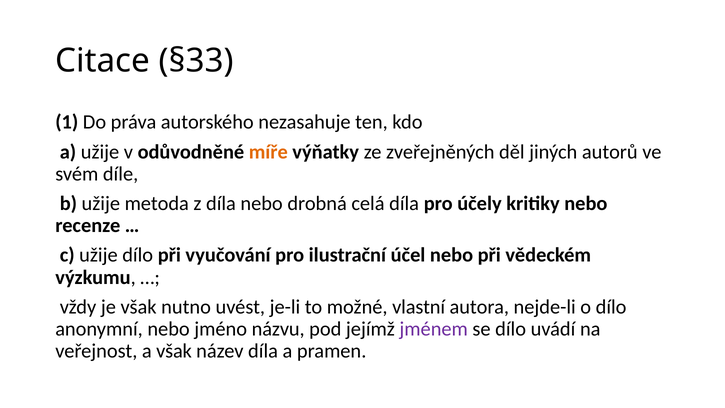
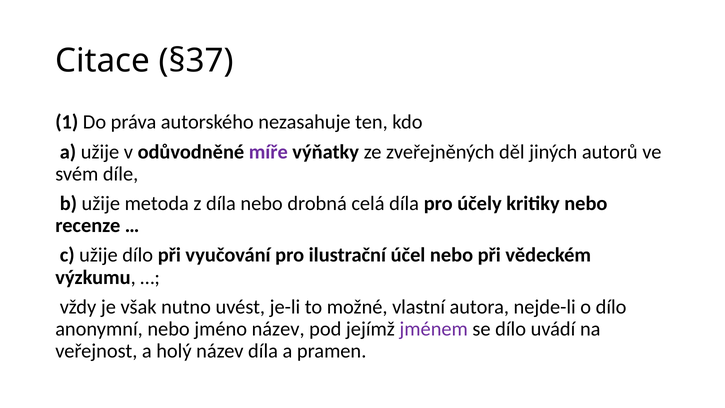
§33: §33 -> §37
míře colour: orange -> purple
jméno názvu: názvu -> název
a však: však -> holý
